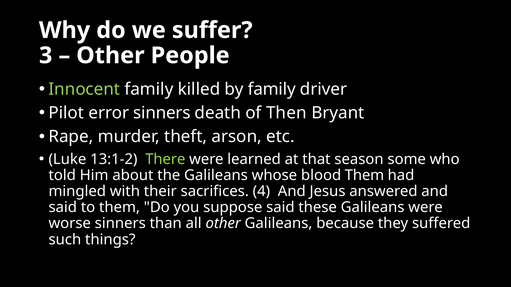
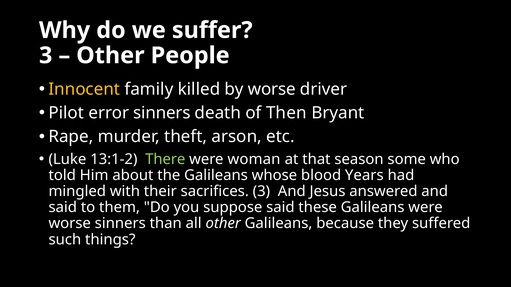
Innocent colour: light green -> yellow
by family: family -> worse
learned: learned -> woman
blood Them: Them -> Years
sacrifices 4: 4 -> 3
